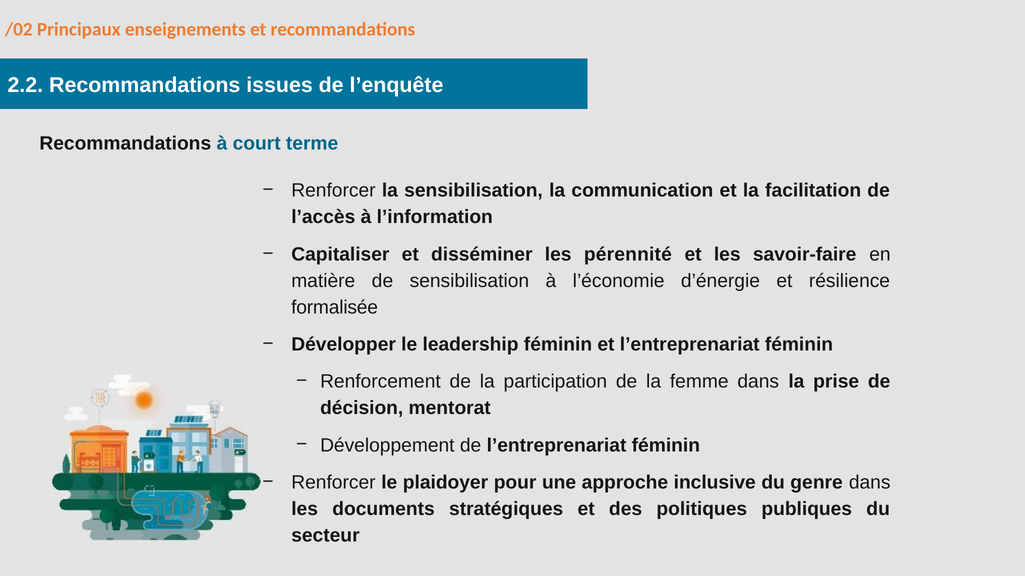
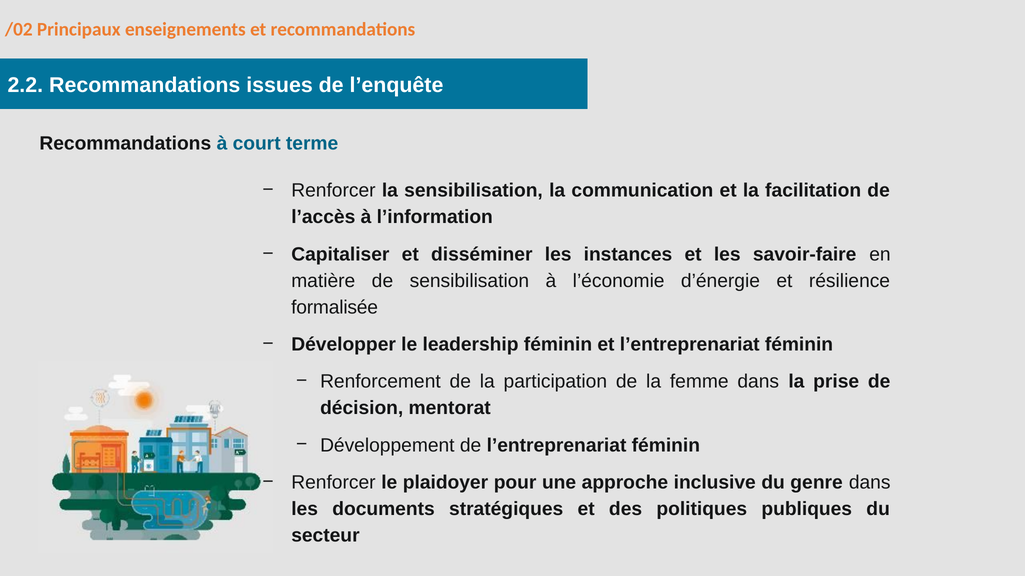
pérennité: pérennité -> instances
